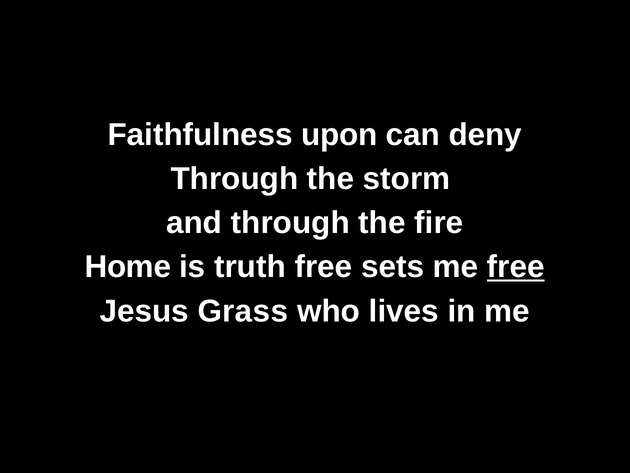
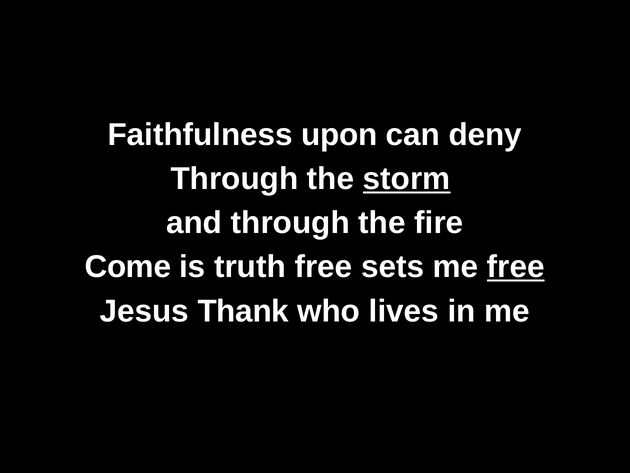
storm underline: none -> present
Home: Home -> Come
Grass: Grass -> Thank
